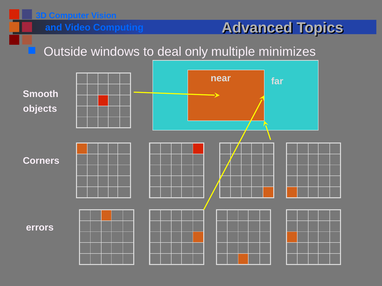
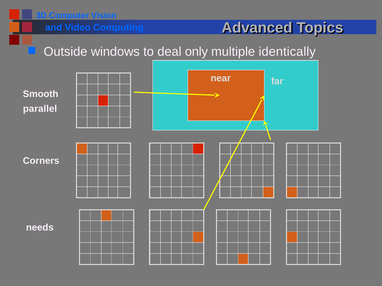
minimizes: minimizes -> identically
objects: objects -> parallel
errors: errors -> needs
